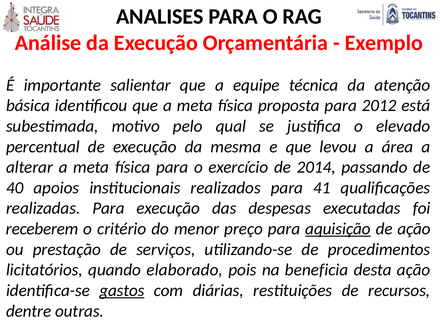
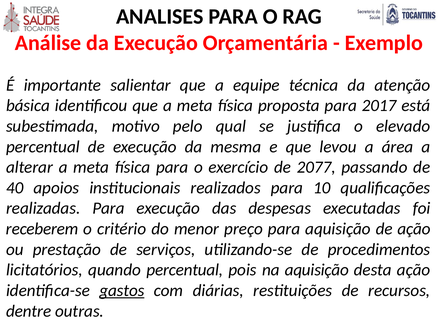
2012: 2012 -> 2017
2014: 2014 -> 2077
41: 41 -> 10
aquisição at (338, 229) underline: present -> none
quando elaborado: elaborado -> percentual
na beneficia: beneficia -> aquisição
